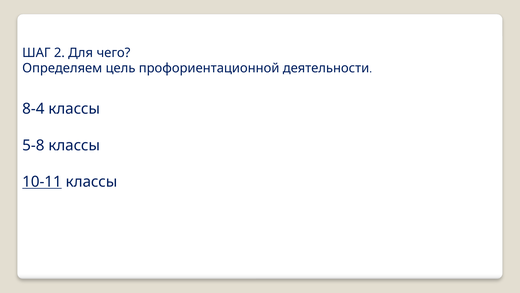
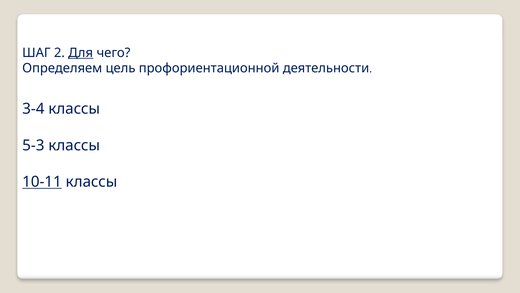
Для underline: none -> present
8-4: 8-4 -> 3-4
5-8: 5-8 -> 5-3
